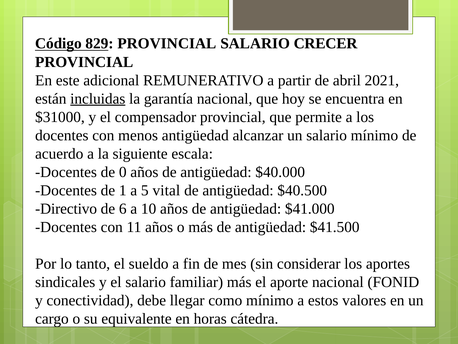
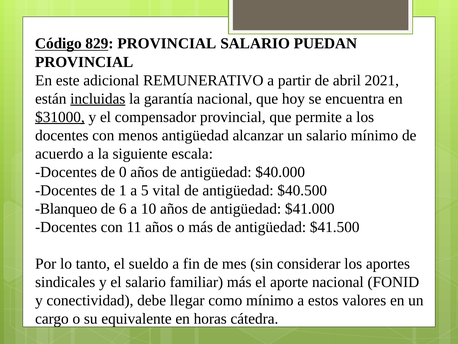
CRECER: CRECER -> PUEDAN
$31000 underline: none -> present
Directivo: Directivo -> Blanqueo
